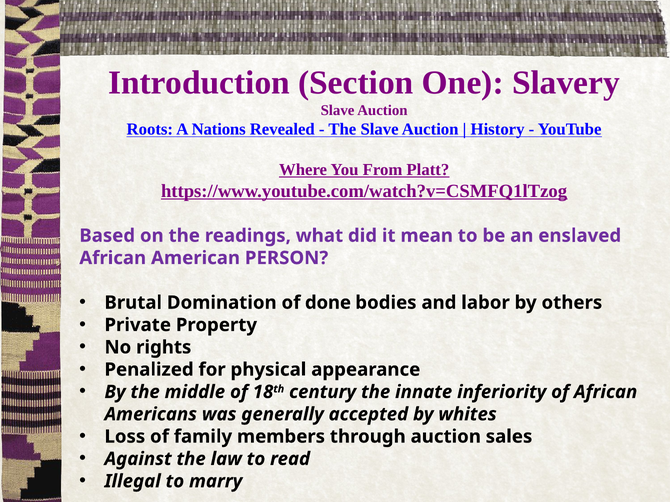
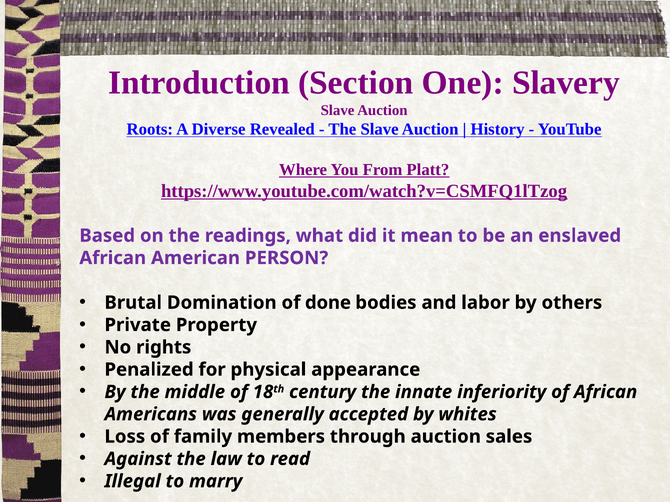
Nations: Nations -> Diverse
